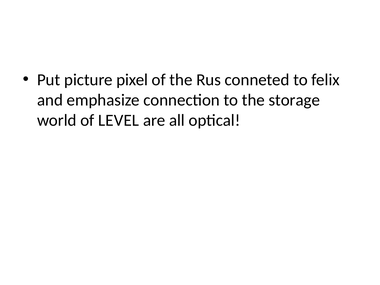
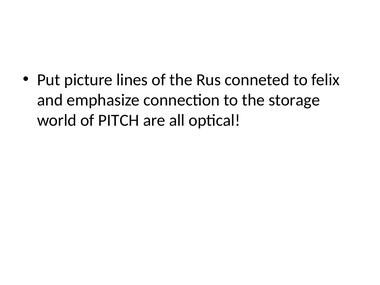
pixel: pixel -> lines
LEVEL: LEVEL -> PITCH
